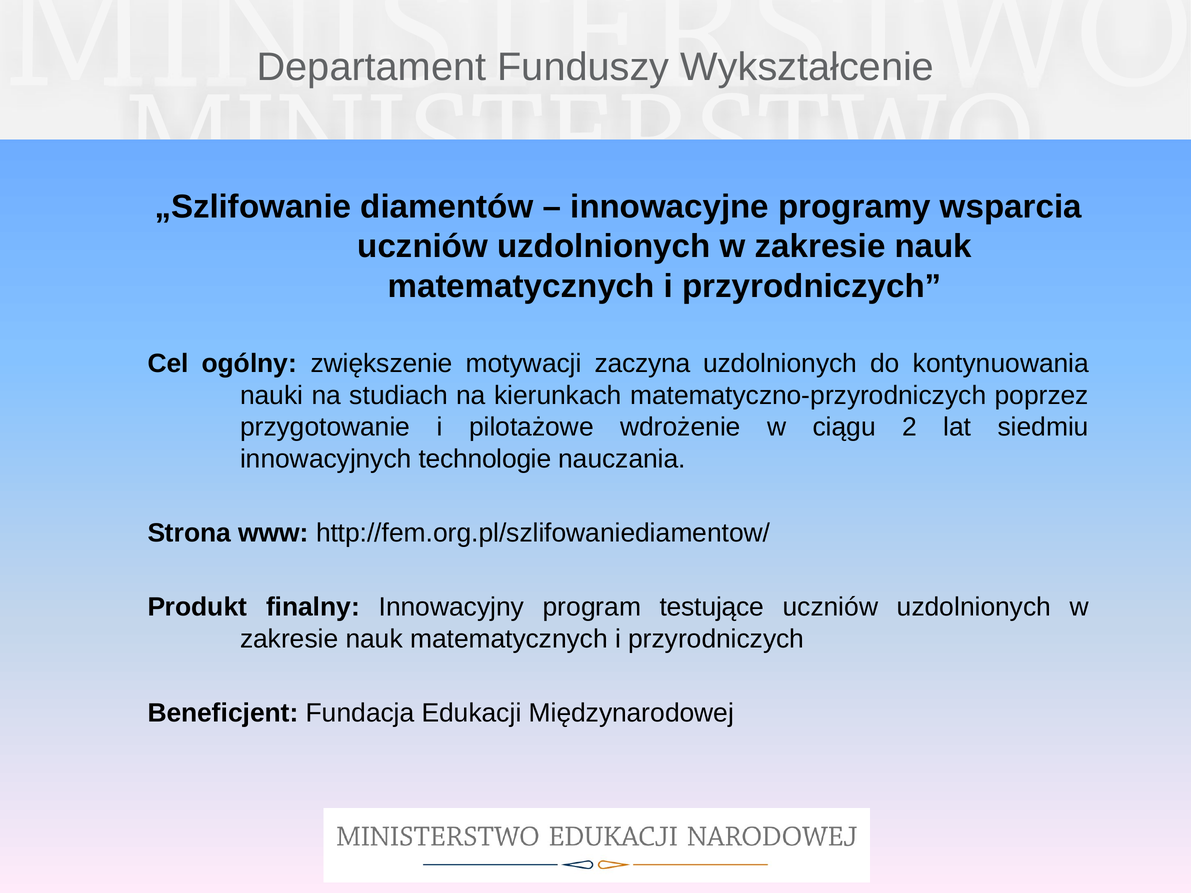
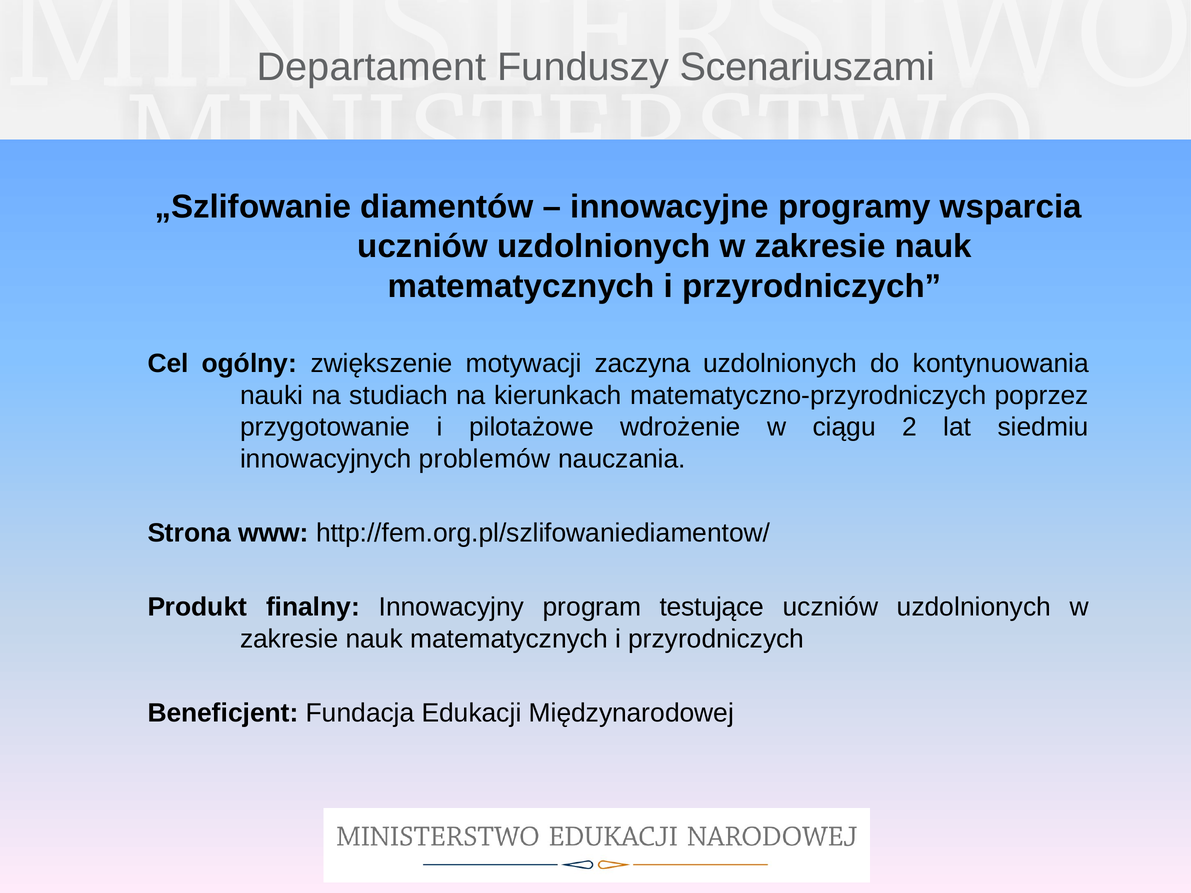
Wykształcenie: Wykształcenie -> Scenariuszami
technologie: technologie -> problemów
